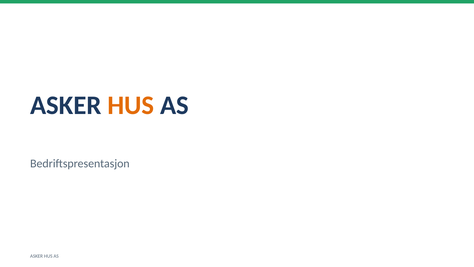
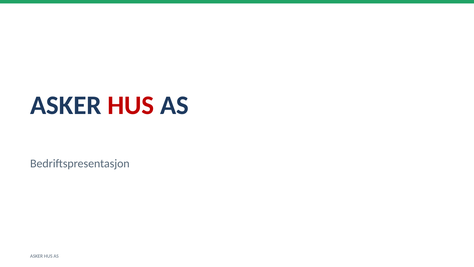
HUS at (131, 105) colour: orange -> red
